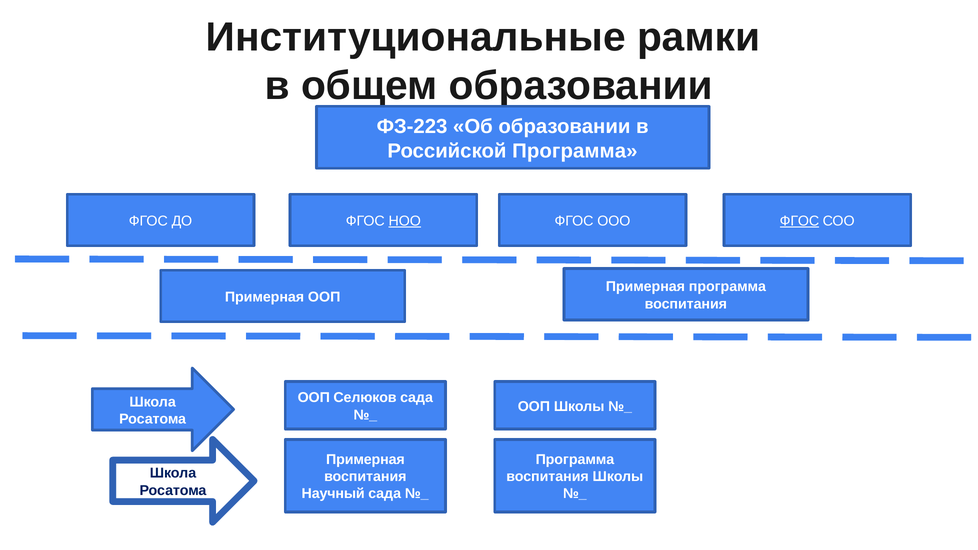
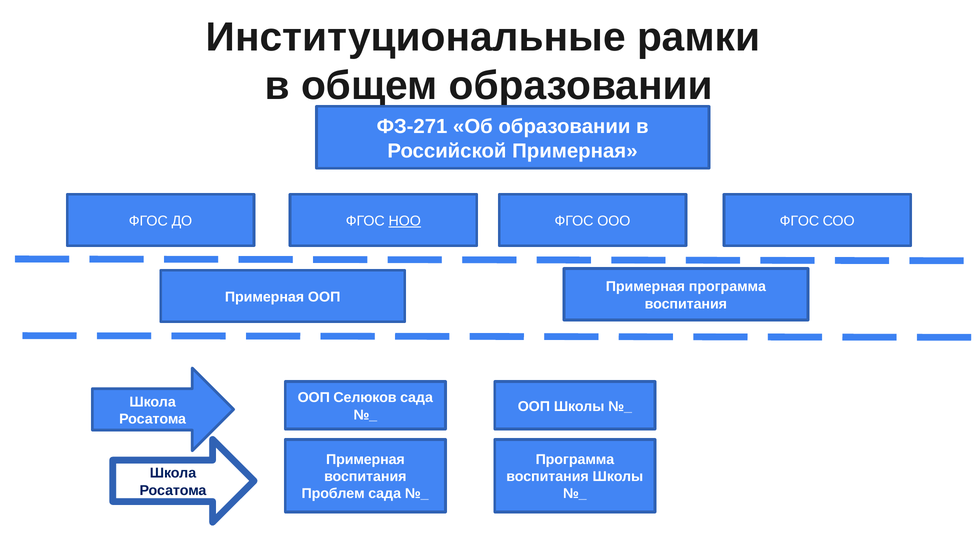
ФЗ-223: ФЗ-223 -> ФЗ-271
Российской Программа: Программа -> Примерная
ФГОС at (799, 221) underline: present -> none
Научный: Научный -> Проблем
